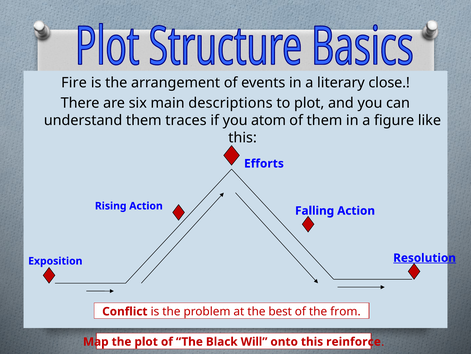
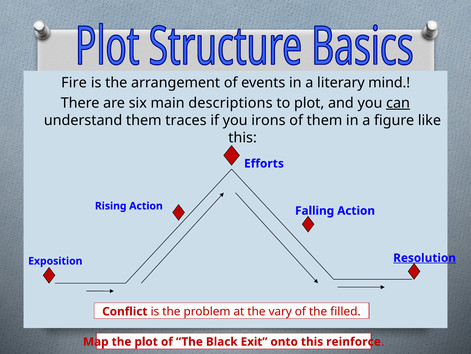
close: close -> mind
can underline: none -> present
atom: atom -> irons
best: best -> vary
from: from -> filled
Will: Will -> Exit
